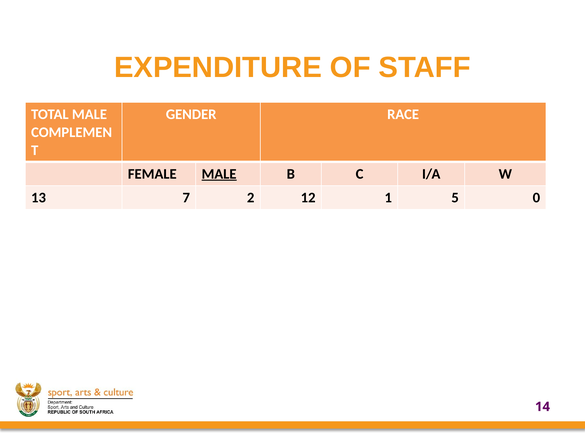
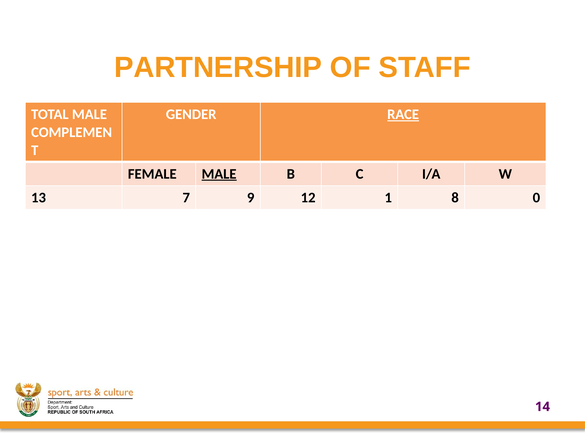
EXPENDITURE: EXPENDITURE -> PARTNERSHIP
RACE underline: none -> present
2: 2 -> 9
5: 5 -> 8
